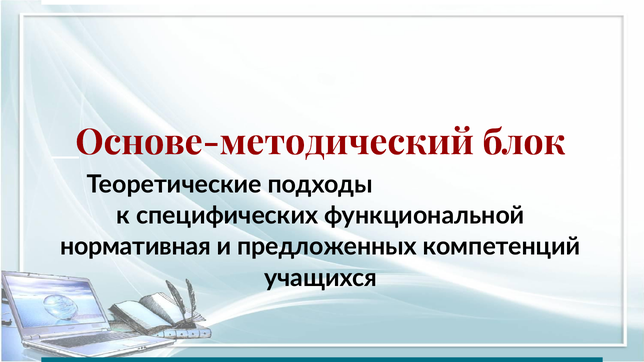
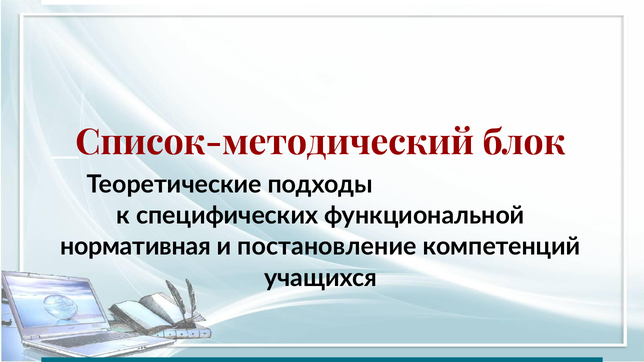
Основе-методический: Основе-методический -> Список-методический
предложенных: предложенных -> постановление
